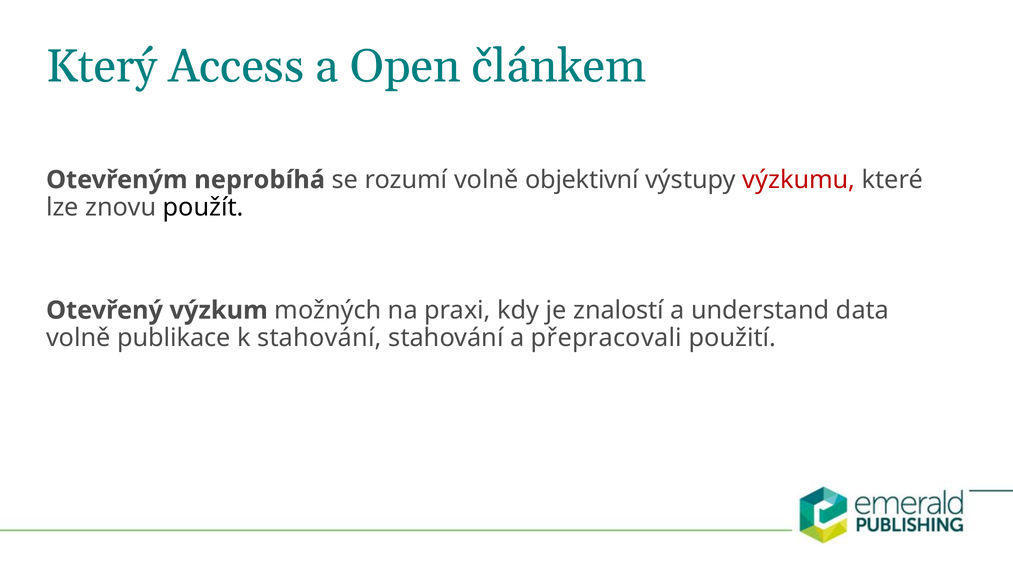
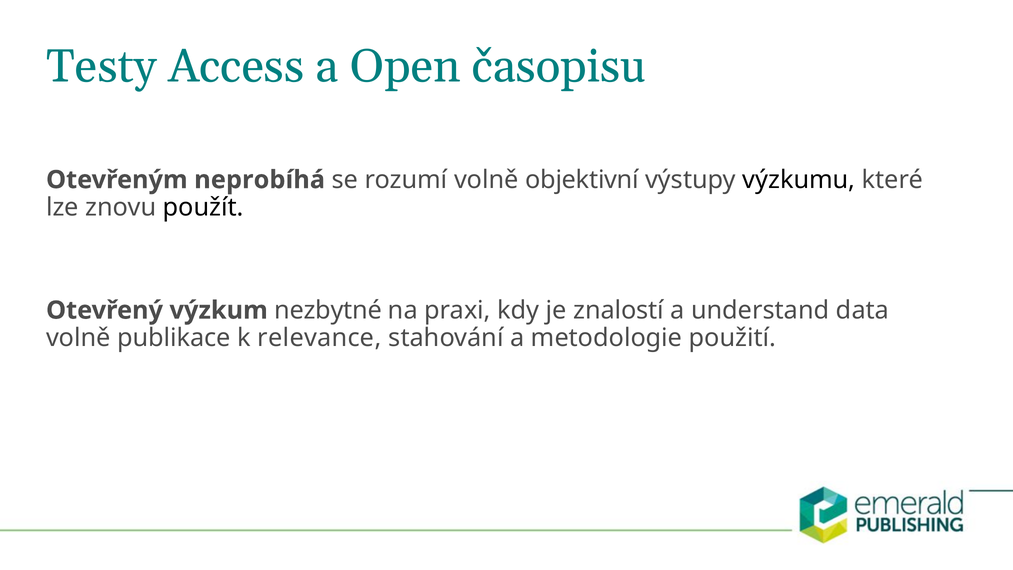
Který: Který -> Testy
článkem: článkem -> časopisu
výzkumu colour: red -> black
možných: možných -> nezbytné
k stahování: stahování -> relevance
přepracovali: přepracovali -> metodologie
